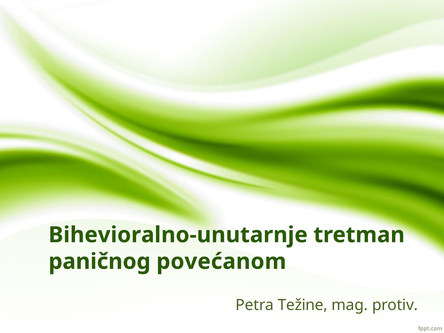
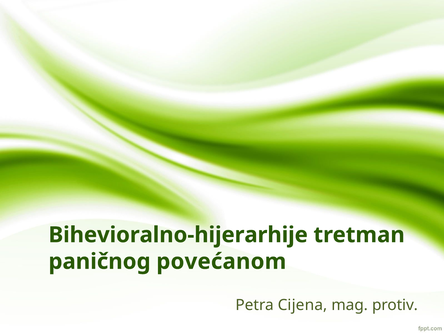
Bihevioralno-unutarnje: Bihevioralno-unutarnje -> Bihevioralno-hijerarhije
Težine: Težine -> Cijena
